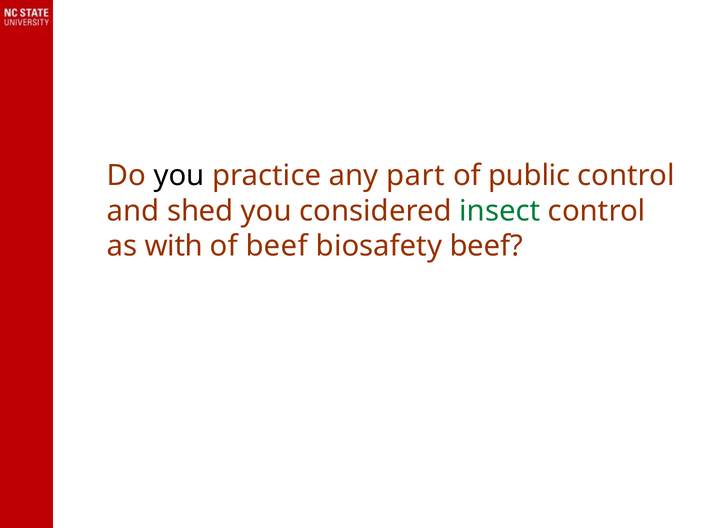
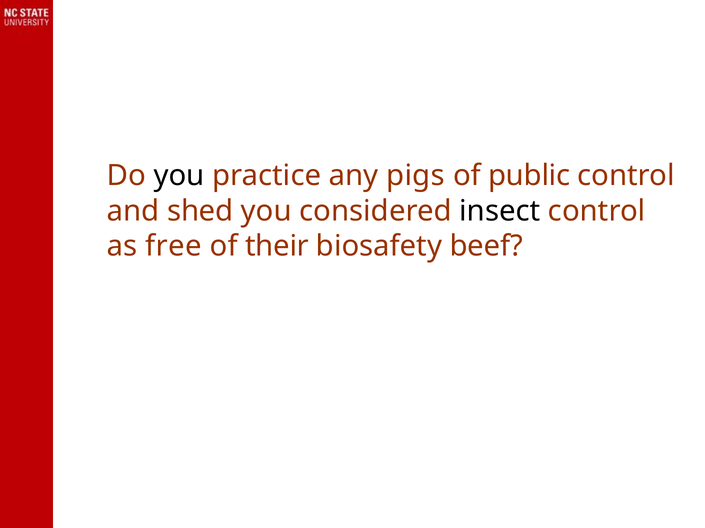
part: part -> pigs
insect colour: green -> black
with: with -> free
of beef: beef -> their
